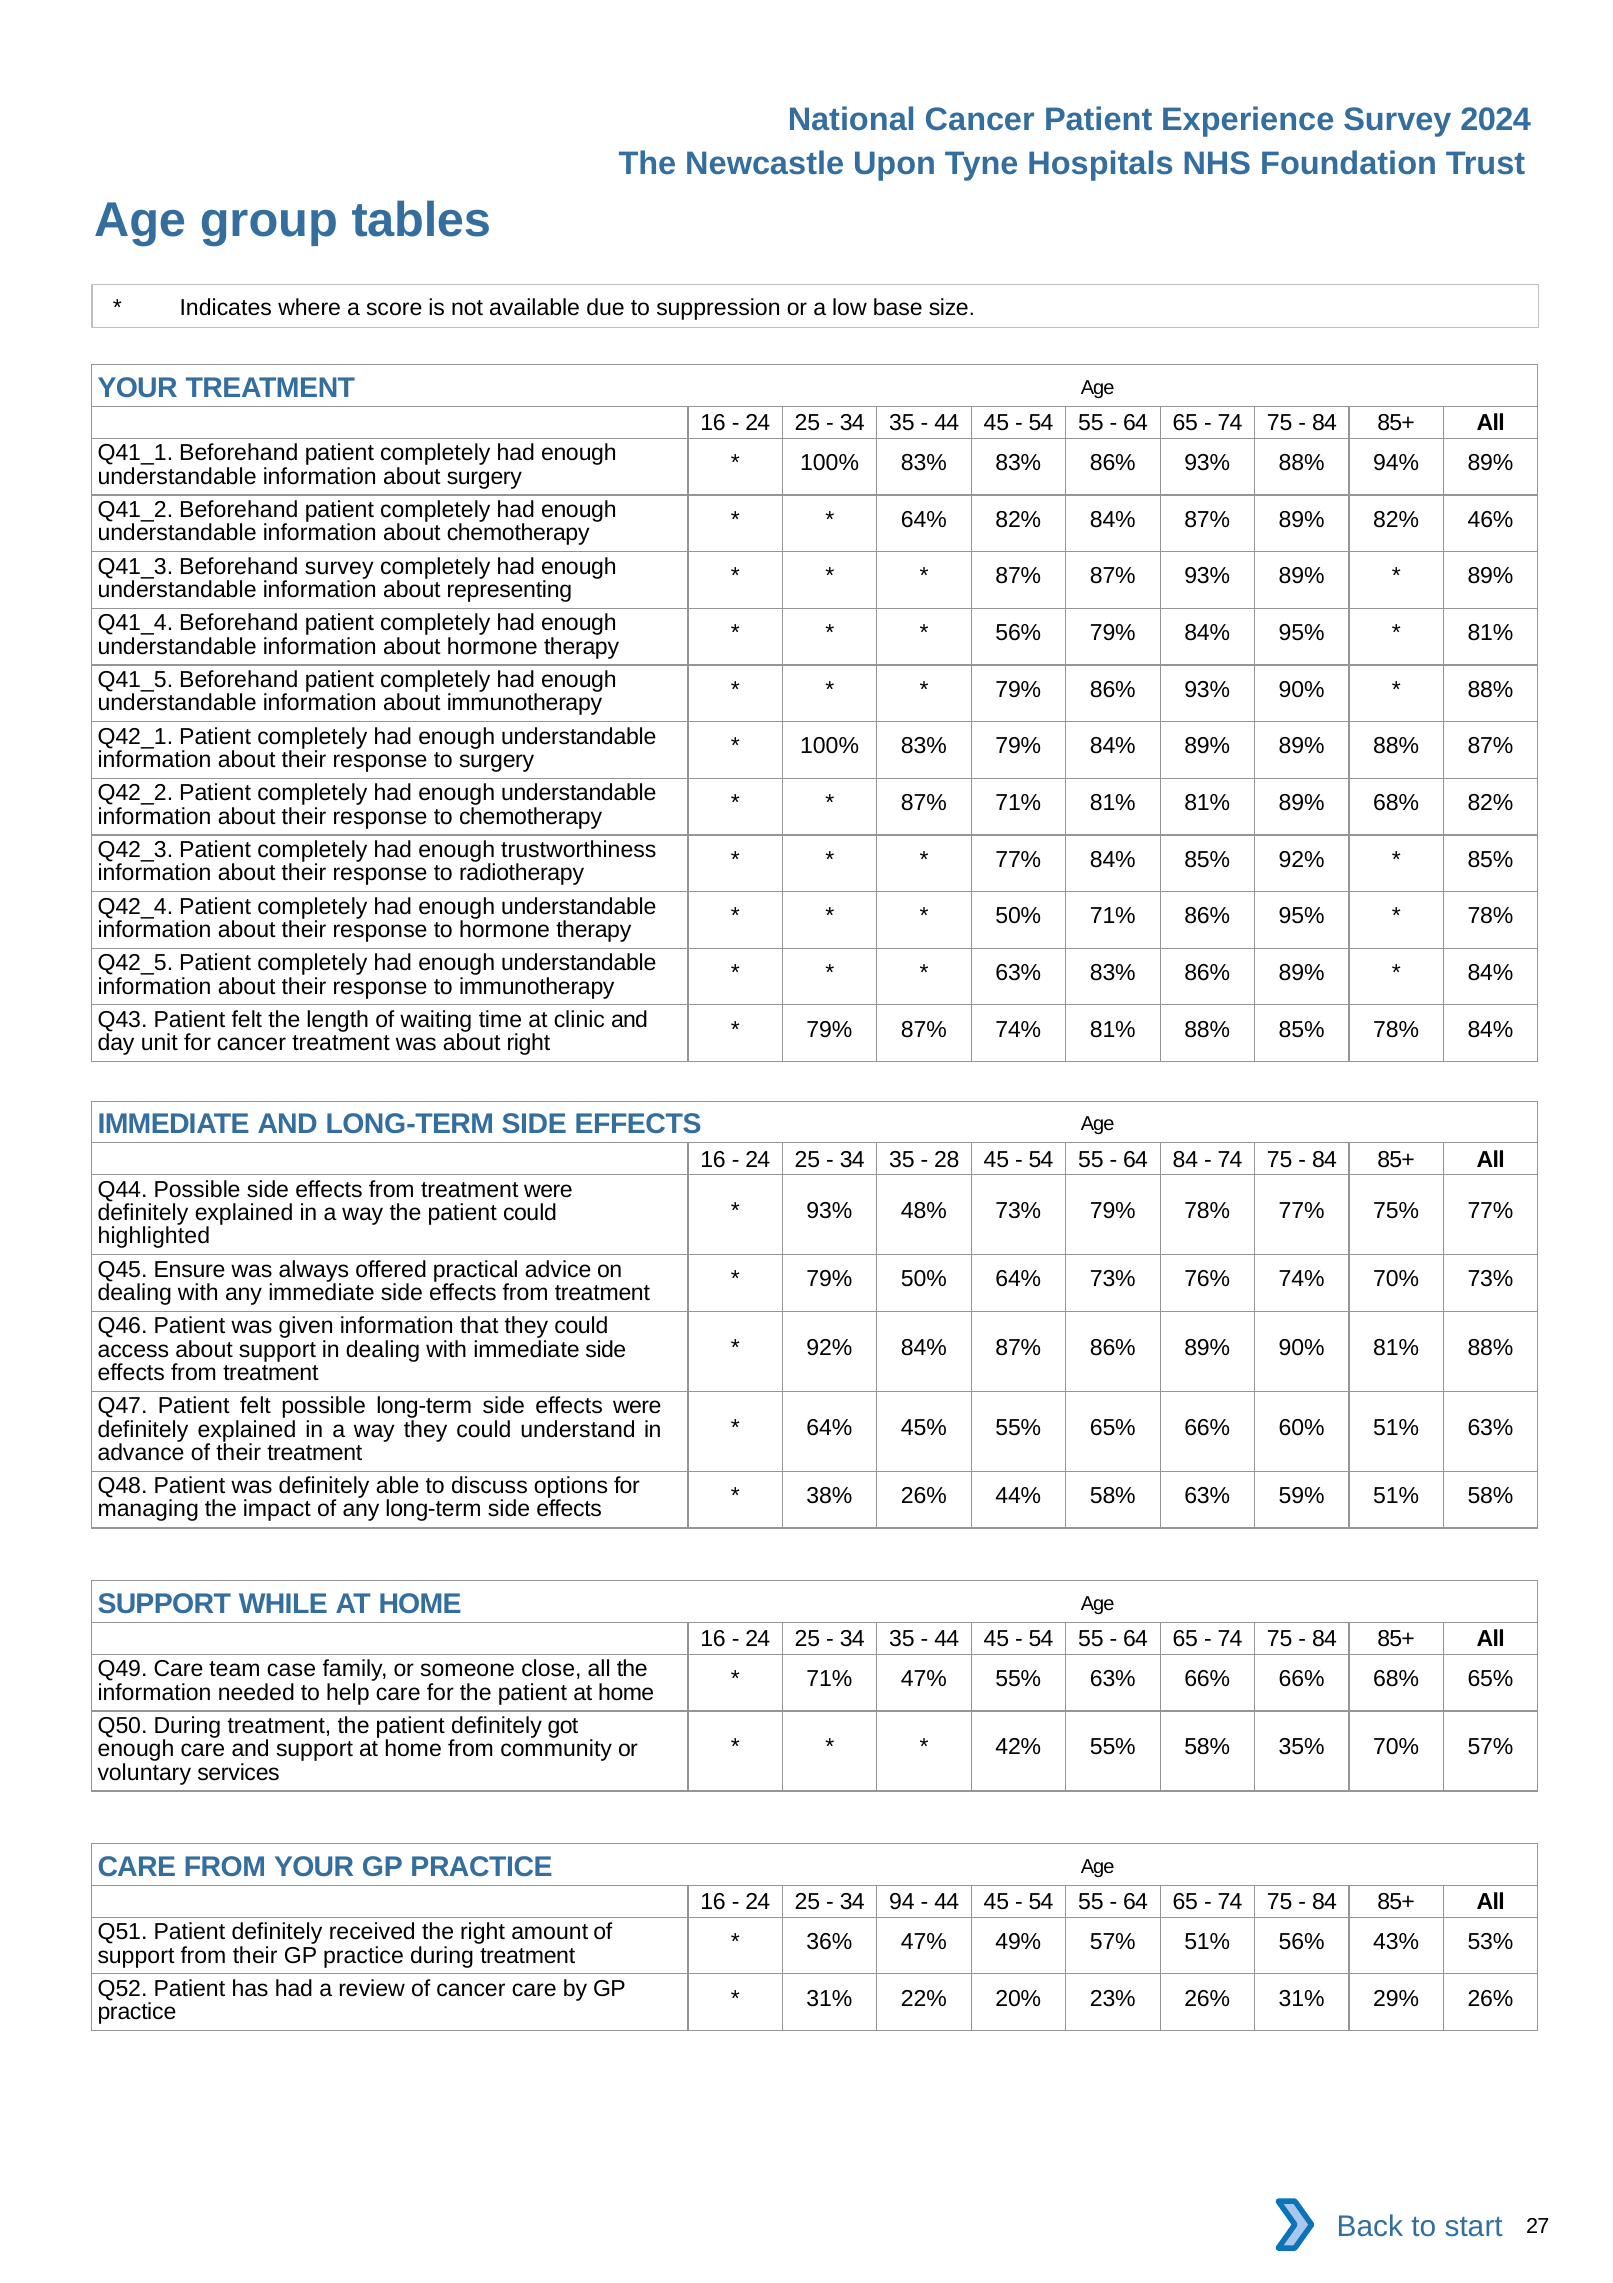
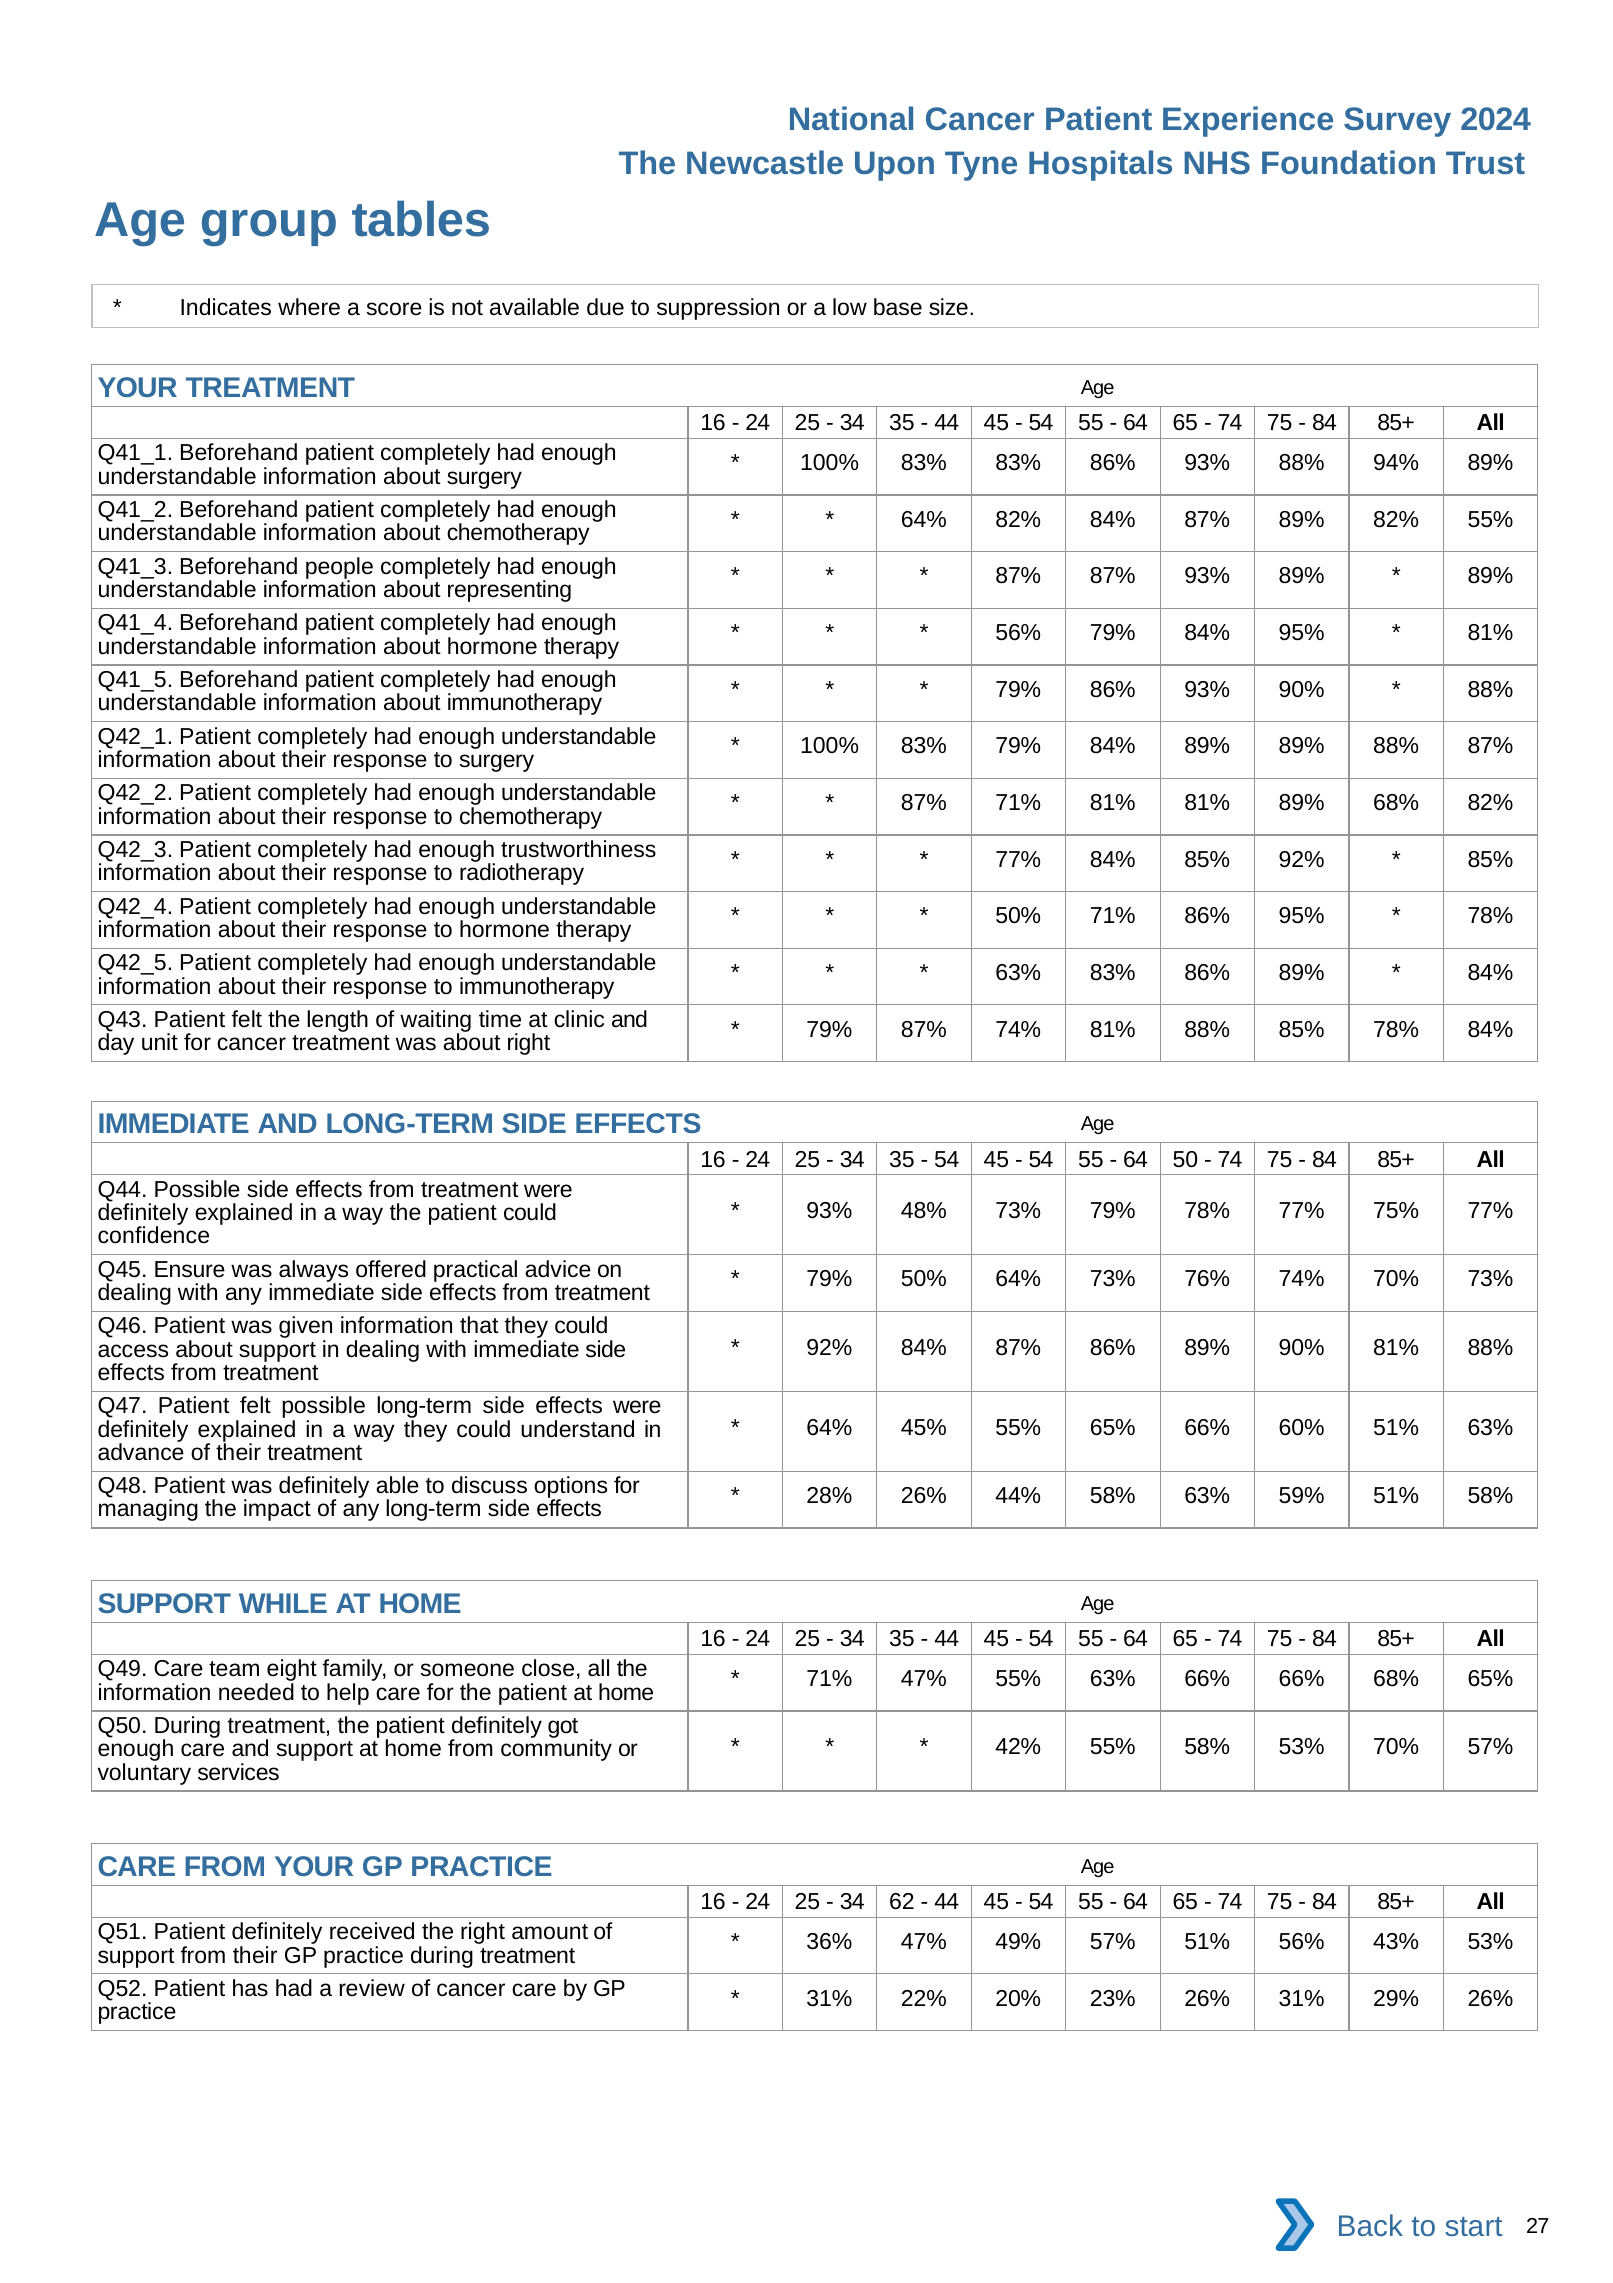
82% 46%: 46% -> 55%
Beforehand survey: survey -> people
28 at (947, 1159): 28 -> 54
64 84: 84 -> 50
highlighted: highlighted -> confidence
38%: 38% -> 28%
case: case -> eight
58% 35%: 35% -> 53%
94: 94 -> 62
